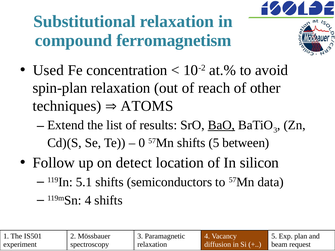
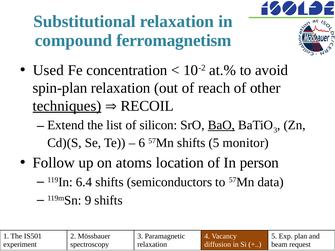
techniques underline: none -> present
ATOMS: ATOMS -> RECOIL
results: results -> silicon
0: 0 -> 6
between: between -> monitor
detect: detect -> atoms
silicon: silicon -> person
5.1: 5.1 -> 6.4
119mSn 4: 4 -> 9
